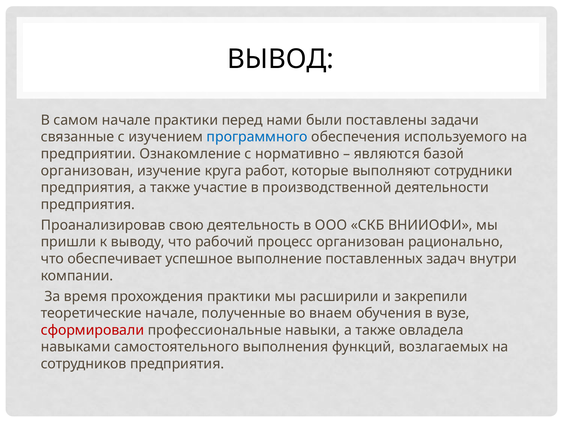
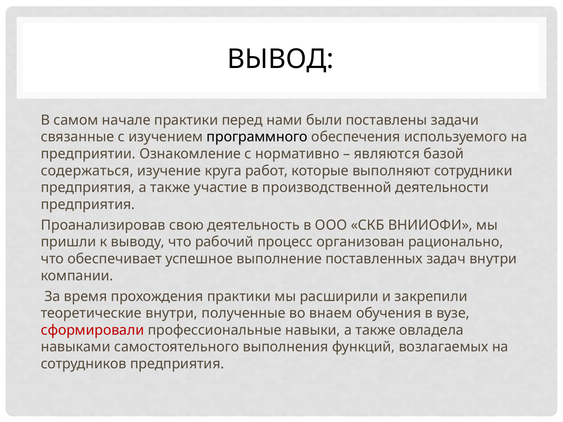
программного colour: blue -> black
организован at (87, 171): организован -> содержаться
теоретические начале: начале -> внутри
